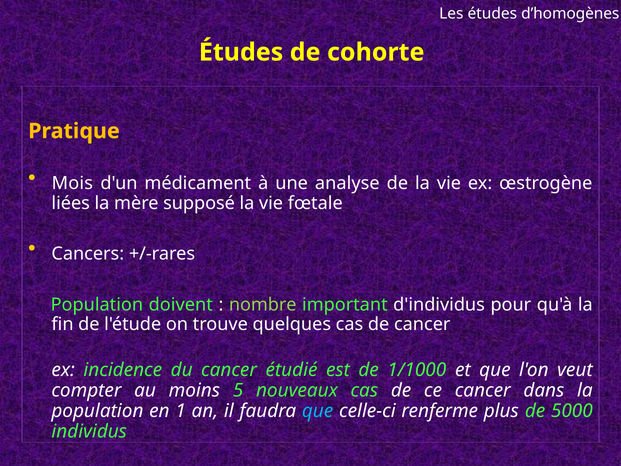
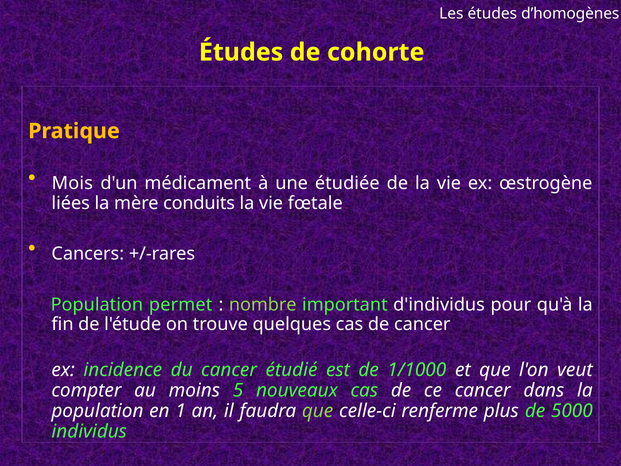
analyse: analyse -> étudiée
supposé: supposé -> conduits
doivent: doivent -> permet
que at (318, 411) colour: light blue -> light green
